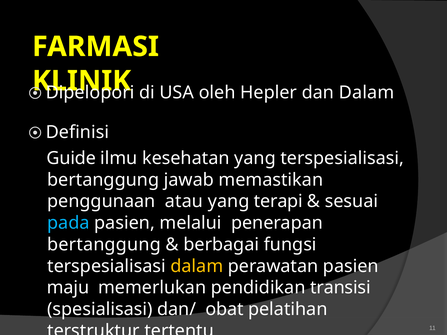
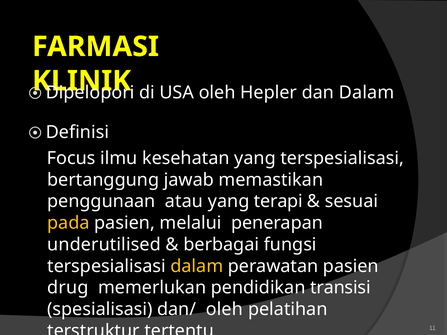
Guide: Guide -> Focus
pada colour: light blue -> yellow
bertanggung at (104, 245): bertanggung -> underutilised
maju: maju -> drug
dan/ obat: obat -> oleh
